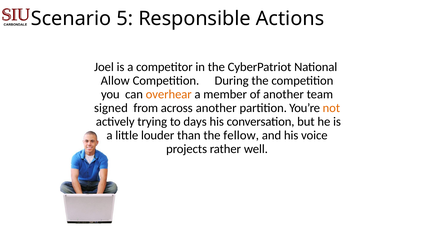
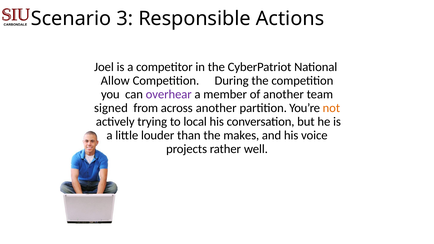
5: 5 -> 3
overhear colour: orange -> purple
days: days -> local
fellow: fellow -> makes
